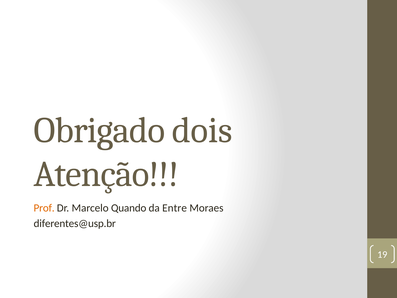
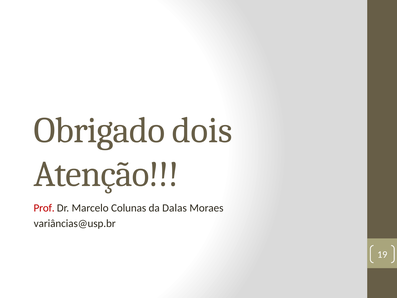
Prof colour: orange -> red
Quando: Quando -> Colunas
Entre: Entre -> Dalas
diferentes@usp.br: diferentes@usp.br -> variâncias@usp.br
